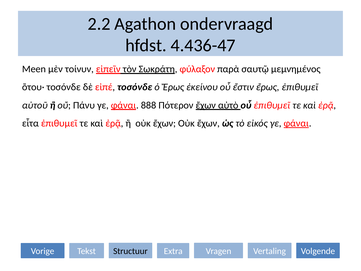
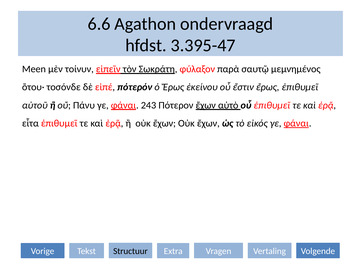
2.2: 2.2 -> 6.6
4.436-47: 4.436-47 -> 3.395-47
εἰπέ τοσόνδε: τοσόνδε -> πότερόν
888: 888 -> 243
